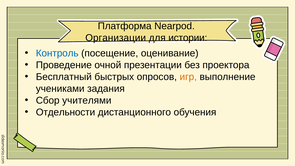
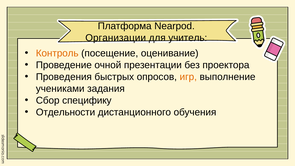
истории: истории -> учитель
Контроль colour: blue -> orange
Бесплатный: Бесплатный -> Проведения
учителями: учителями -> специфику
